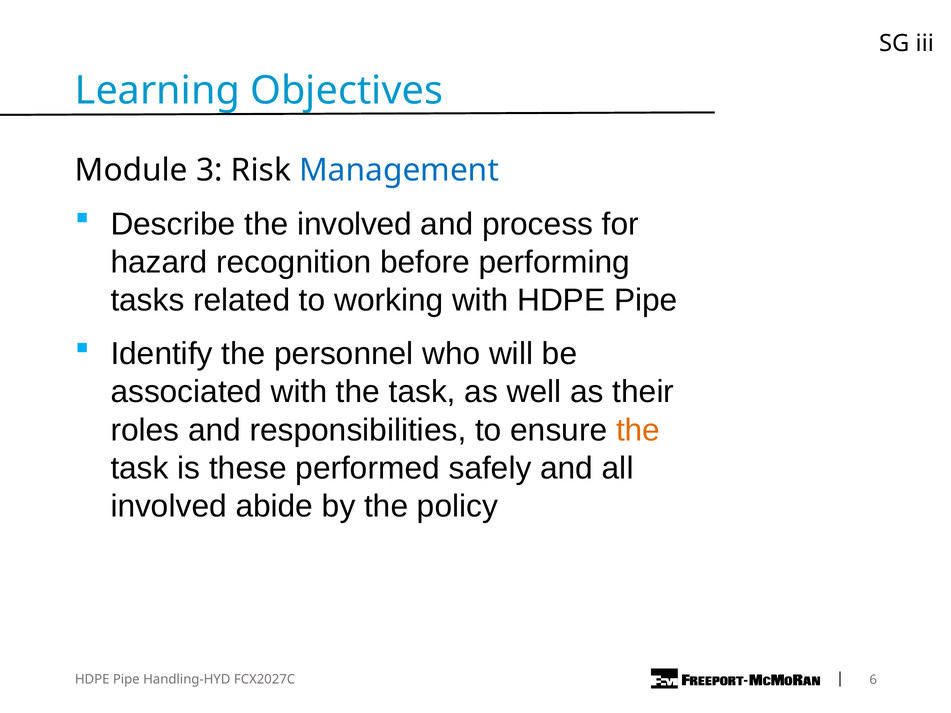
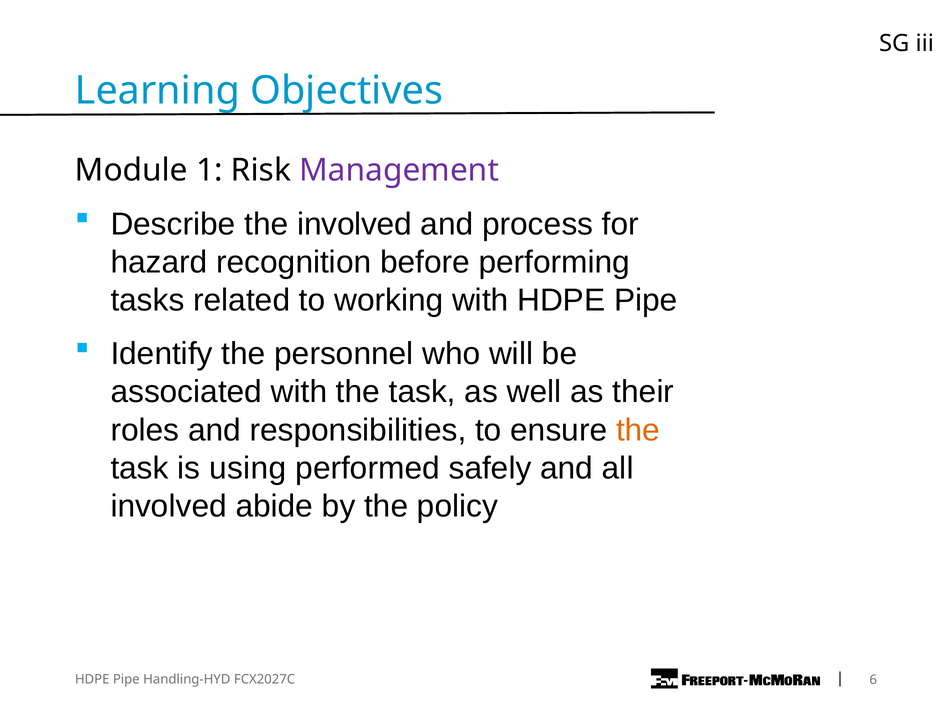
3: 3 -> 1
Management colour: blue -> purple
these: these -> using
